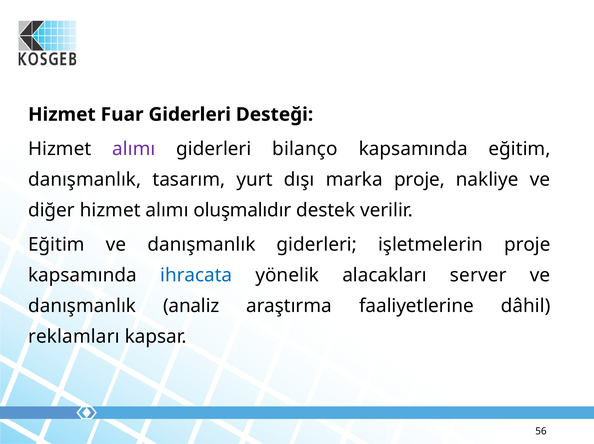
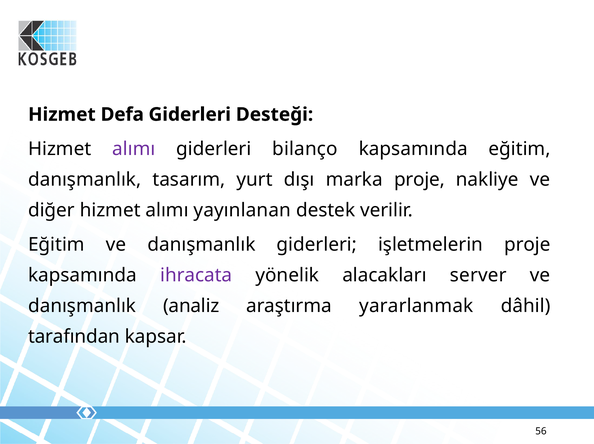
Fuar: Fuar -> Defa
oluşmalıdır: oluşmalıdır -> yayınlanan
ihracata colour: blue -> purple
faaliyetlerine: faaliyetlerine -> yararlanmak
reklamları: reklamları -> tarafından
